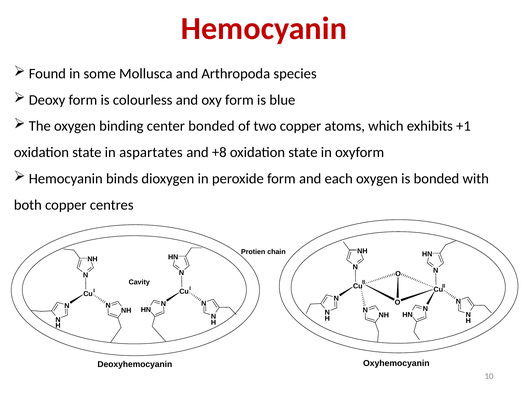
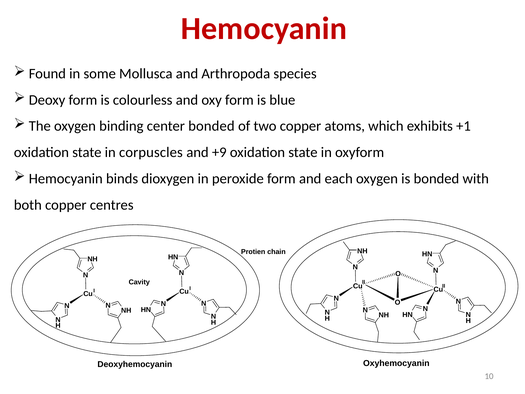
aspartates: aspartates -> corpuscles
+8: +8 -> +9
